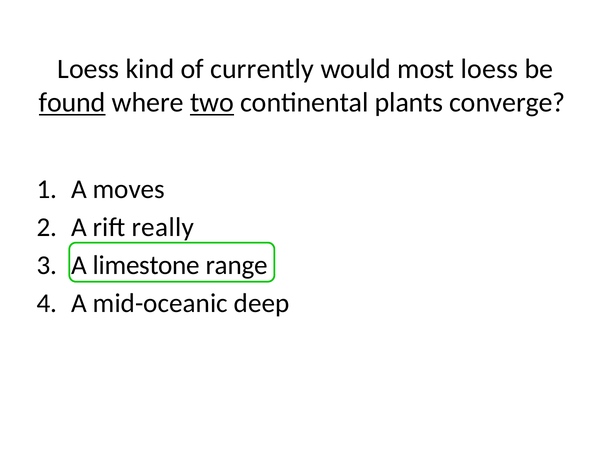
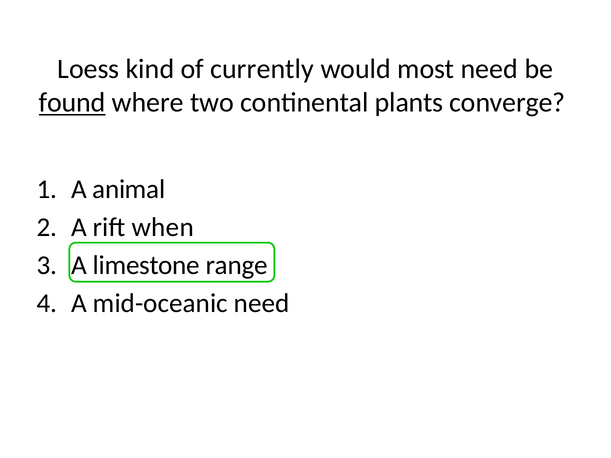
most loess: loess -> need
two underline: present -> none
moves: moves -> animal
really: really -> when
mid-oceanic deep: deep -> need
